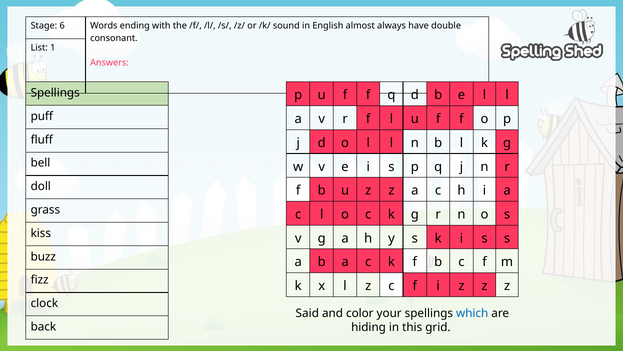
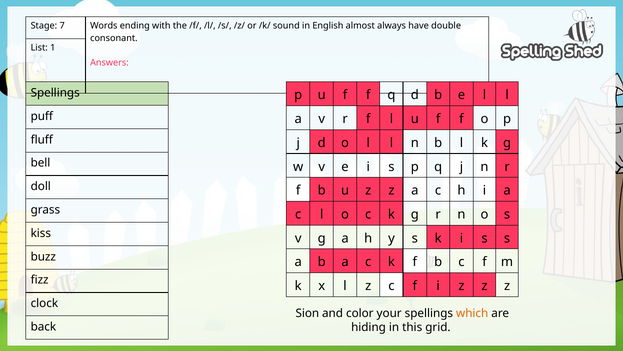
6: 6 -> 7
Said: Said -> Sion
which colour: blue -> orange
